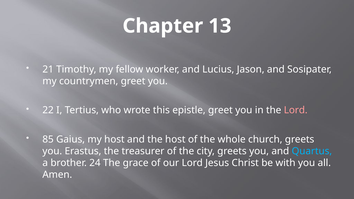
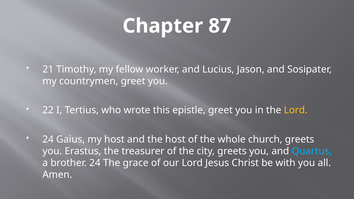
13: 13 -> 87
Lord at (296, 110) colour: pink -> yellow
85 at (48, 139): 85 -> 24
